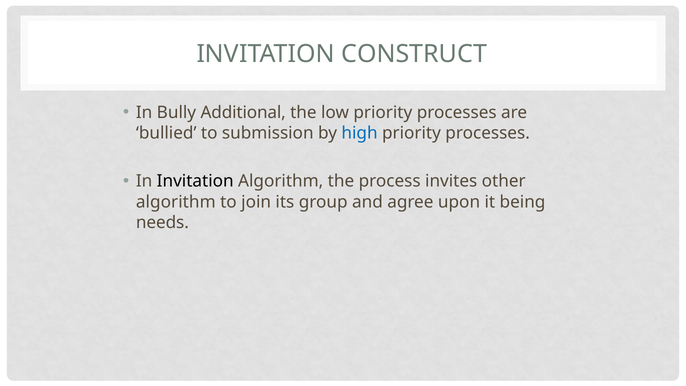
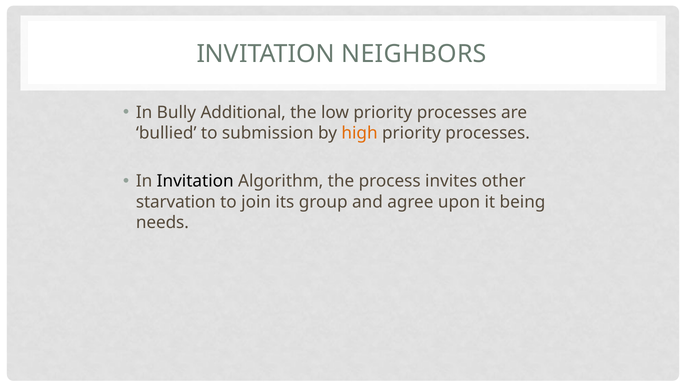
CONSTRUCT: CONSTRUCT -> NEIGHBORS
high colour: blue -> orange
algorithm at (176, 202): algorithm -> starvation
